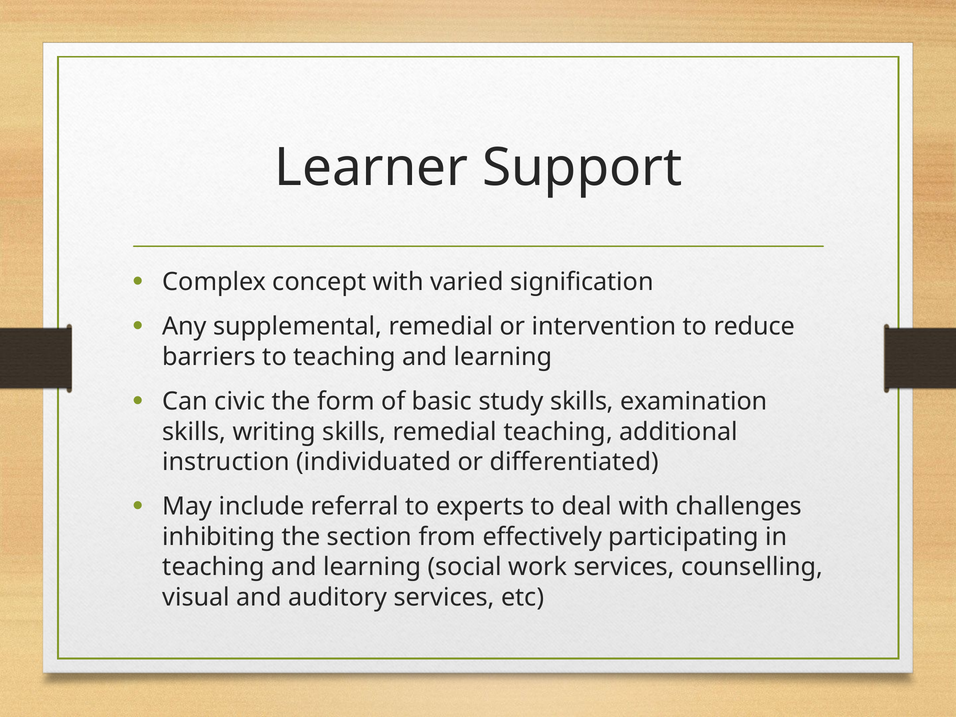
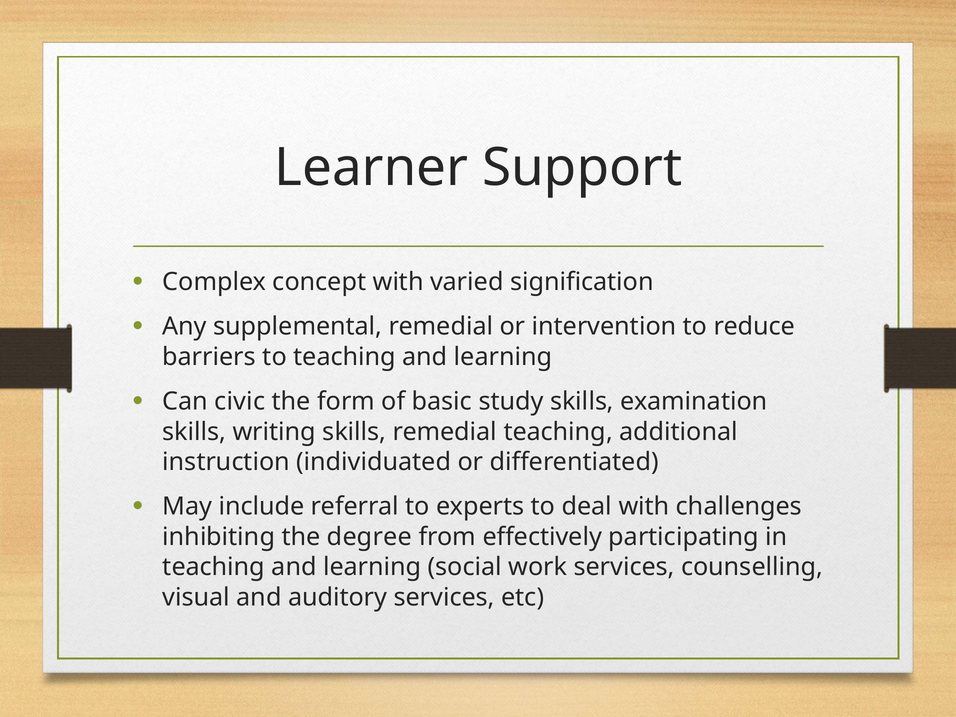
section: section -> degree
